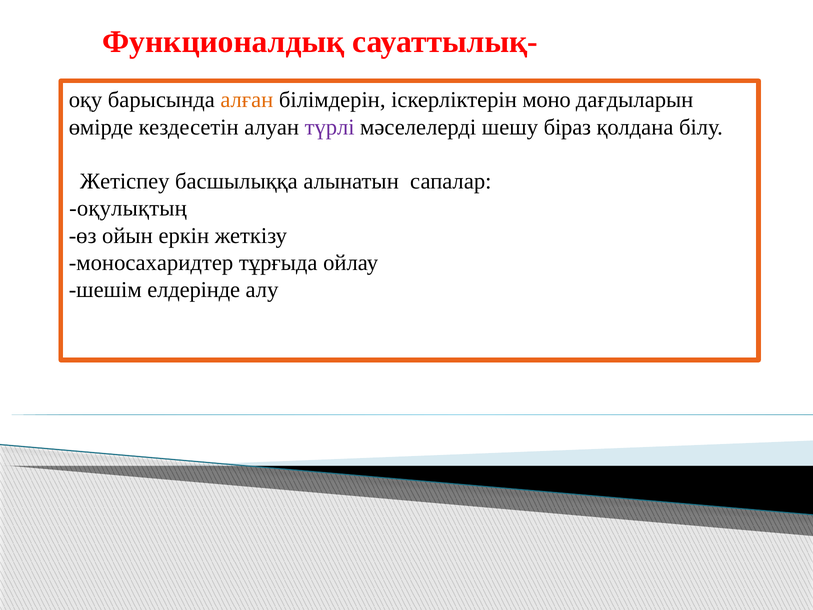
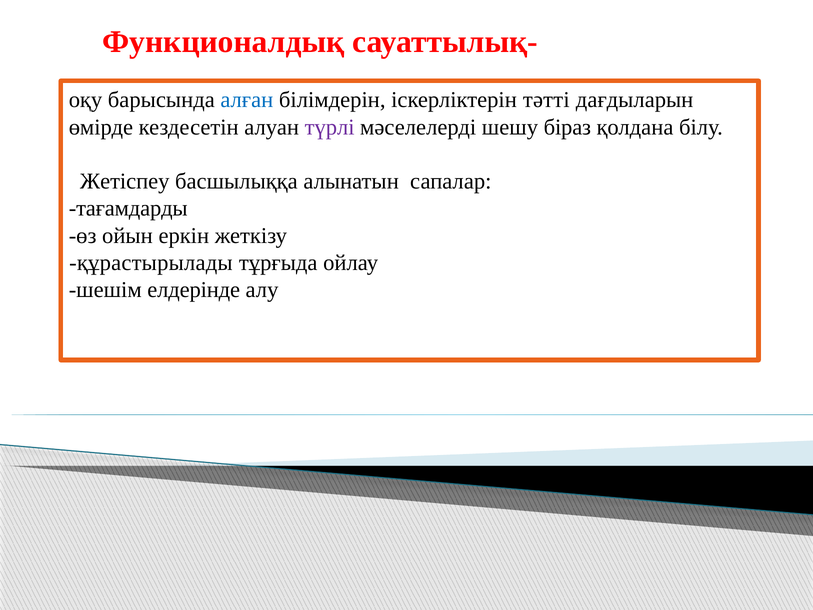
алған colour: orange -> blue
моно: моно -> тәтті
оқулықтың: оқулықтың -> тағамдарды
моносахаридтер: моносахаридтер -> құрастырылады
